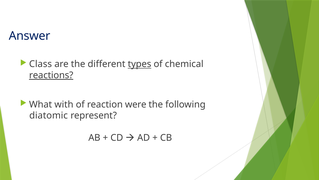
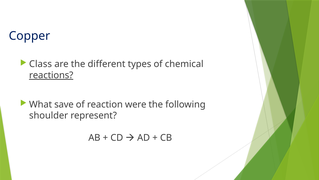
Answer: Answer -> Copper
types underline: present -> none
with: with -> save
diatomic: diatomic -> shoulder
